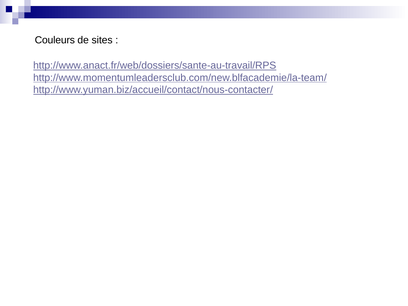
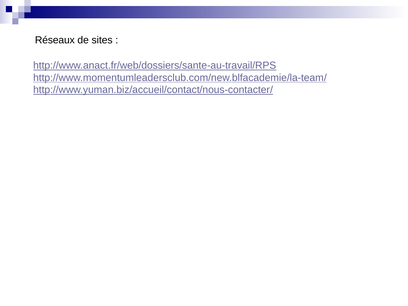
Couleurs: Couleurs -> Réseaux
